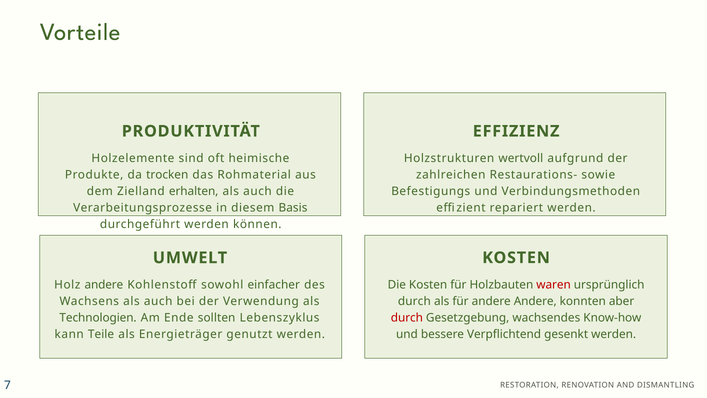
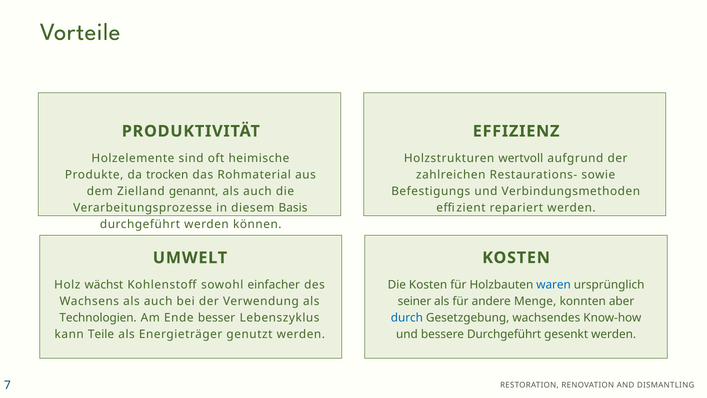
erhalten: erhalten -> genannt
Holz andere: andere -> wächst
waren colour: red -> blue
durch at (414, 301): durch -> seiner
andere Andere: Andere -> Menge
sollten: sollten -> besser
durch at (407, 318) colour: red -> blue
bessere Verpflichtend: Verpflichtend -> Durchgeführt
